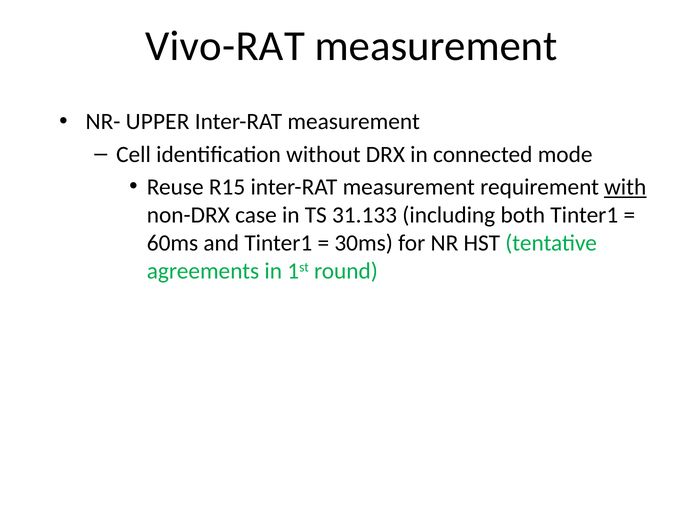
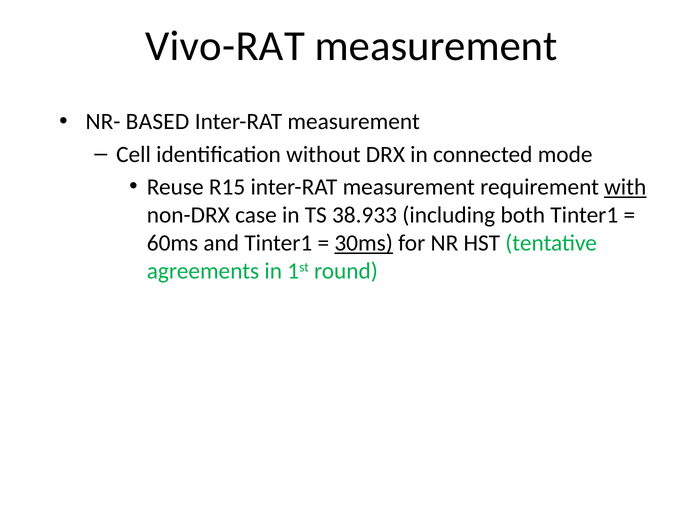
UPPER: UPPER -> BASED
31.133: 31.133 -> 38.933
30ms underline: none -> present
